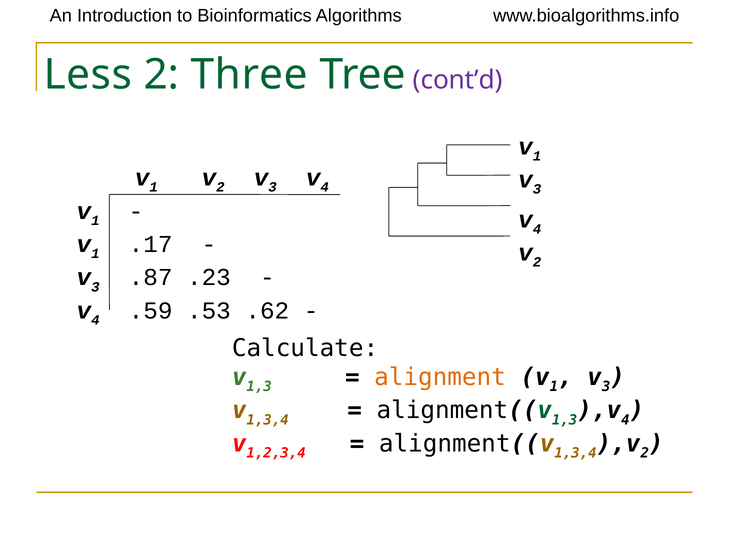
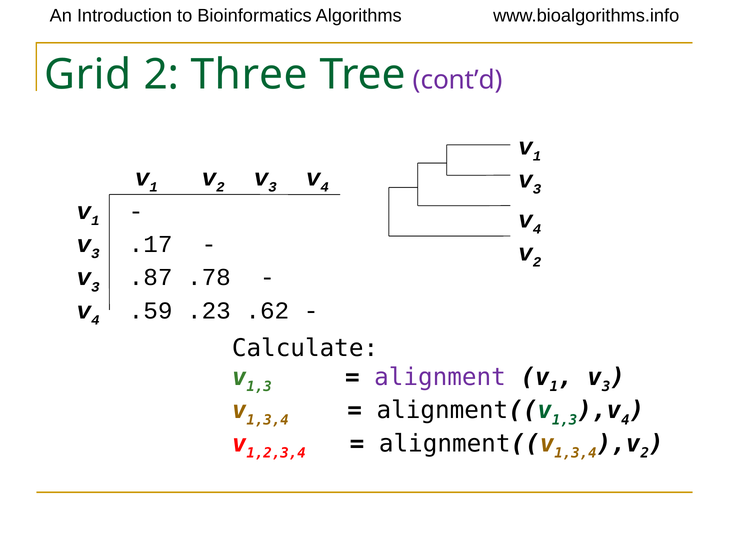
Less: Less -> Grid
1 at (95, 254): 1 -> 3
.23: .23 -> .78
.53: .53 -> .23
alignment colour: orange -> purple
